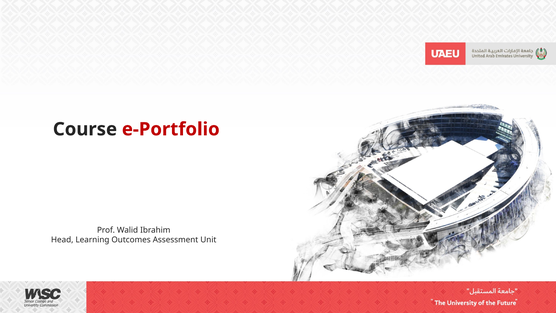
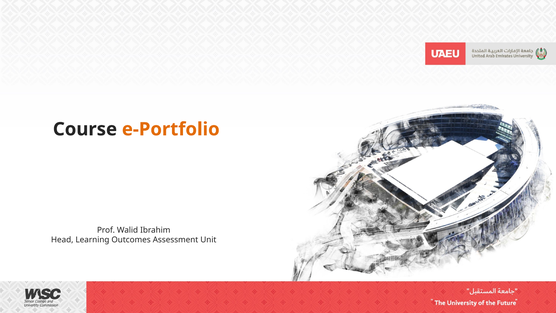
e-Portfolio colour: red -> orange
